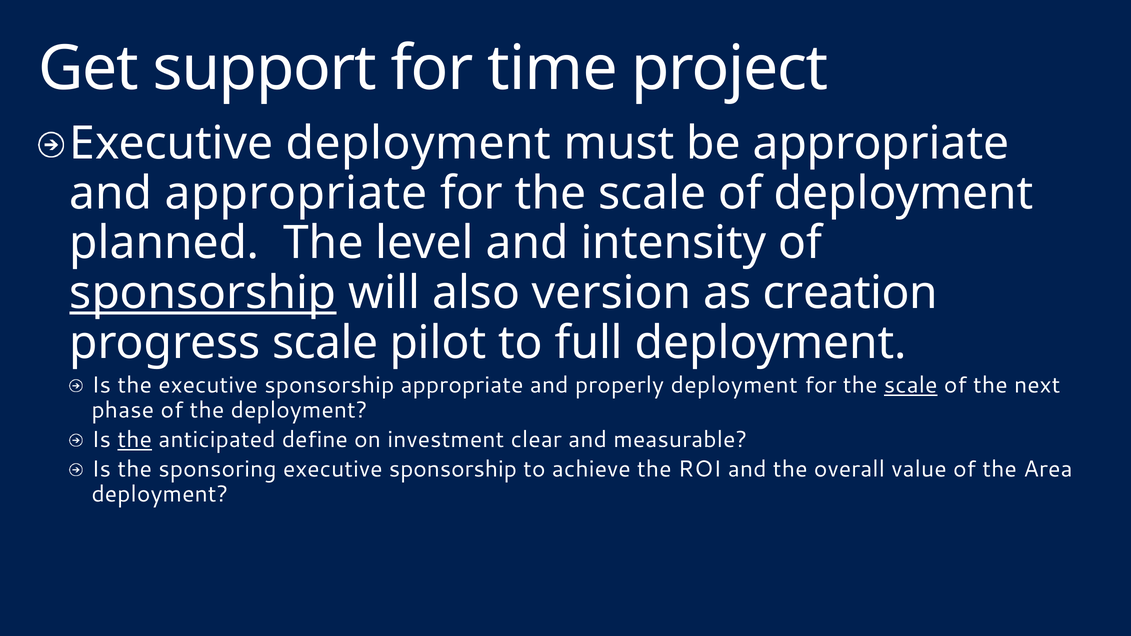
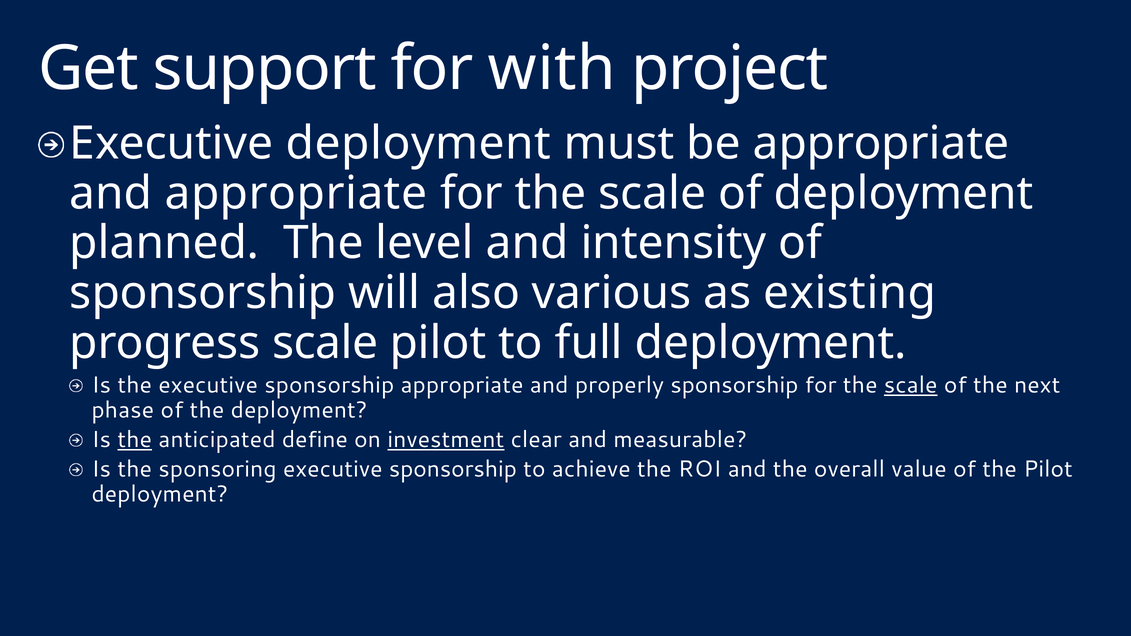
time: time -> with
sponsorship at (203, 293) underline: present -> none
version: version -> various
creation: creation -> existing
properly deployment: deployment -> sponsorship
investment underline: none -> present
the Area: Area -> Pilot
